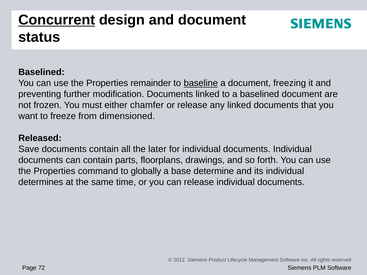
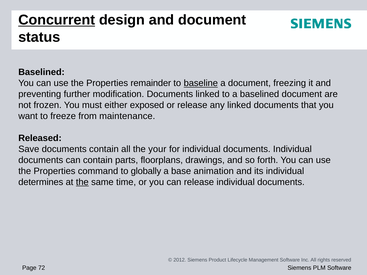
chamfer: chamfer -> exposed
dimensioned: dimensioned -> maintenance
later: later -> your
determine: determine -> animation
the at (82, 182) underline: none -> present
